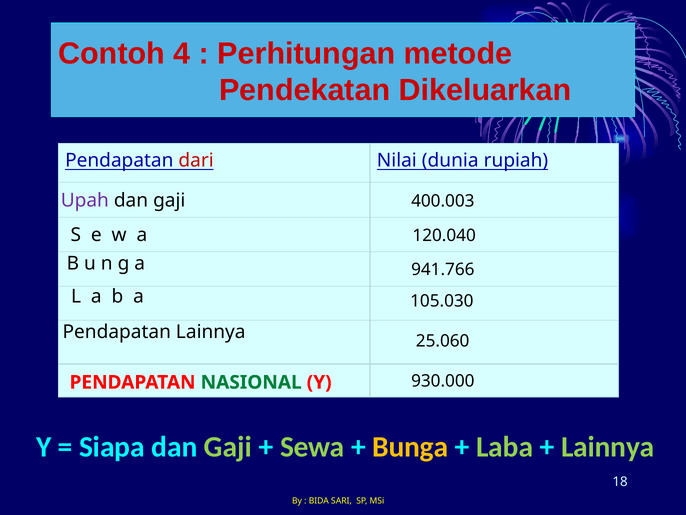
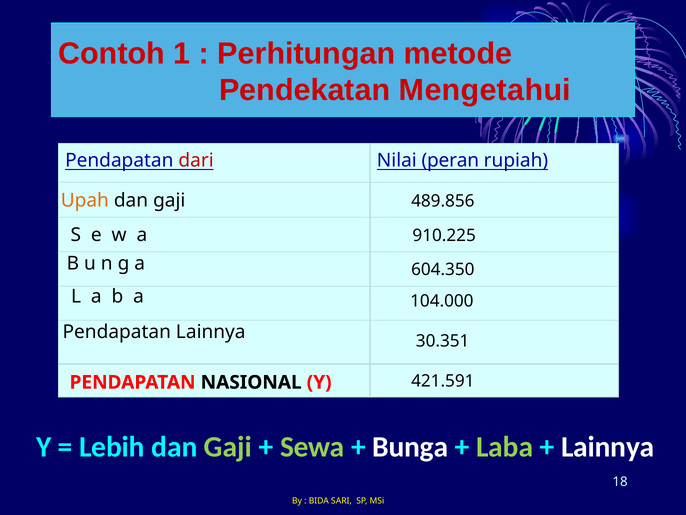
4: 4 -> 1
Dikeluarkan: Dikeluarkan -> Mengetahui
dunia: dunia -> peran
Upah colour: purple -> orange
400.003: 400.003 -> 489.856
120.040: 120.040 -> 910.225
941.766: 941.766 -> 604.350
105.030: 105.030 -> 104.000
25.060: 25.060 -> 30.351
NASIONAL colour: green -> black
930.000: 930.000 -> 421.591
Siapa: Siapa -> Lebih
Bunga colour: yellow -> white
Lainnya at (608, 446) colour: light green -> white
